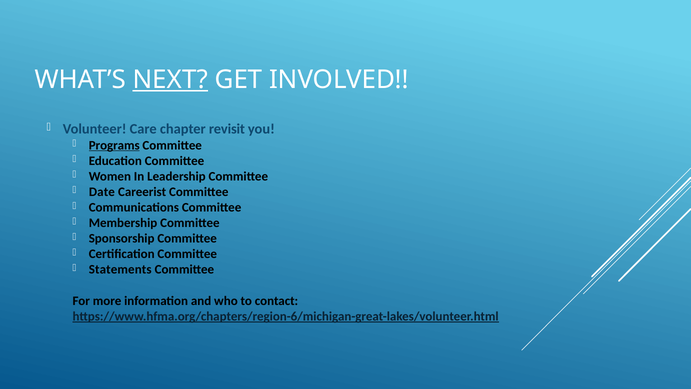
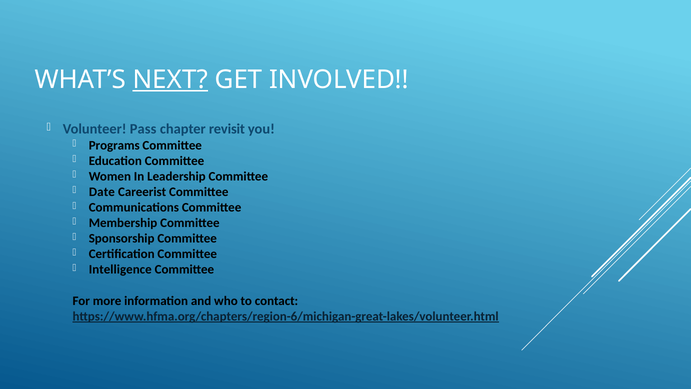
Care: Care -> Pass
Programs underline: present -> none
Statements: Statements -> Intelligence
